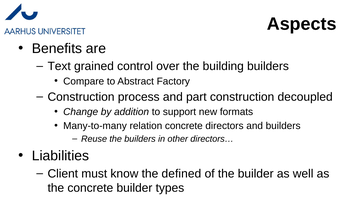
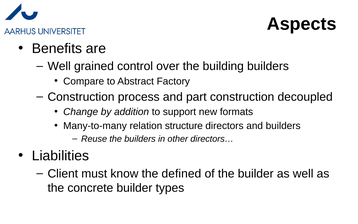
Text at (59, 66): Text -> Well
relation concrete: concrete -> structure
